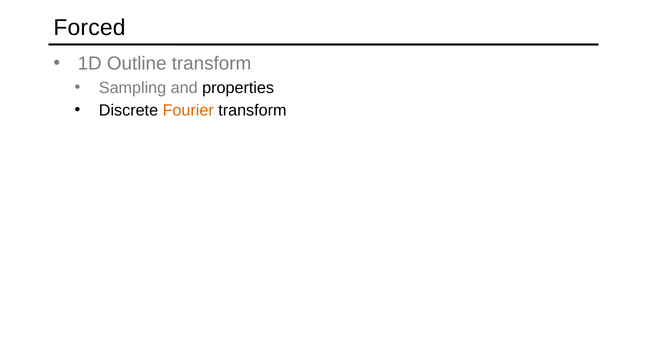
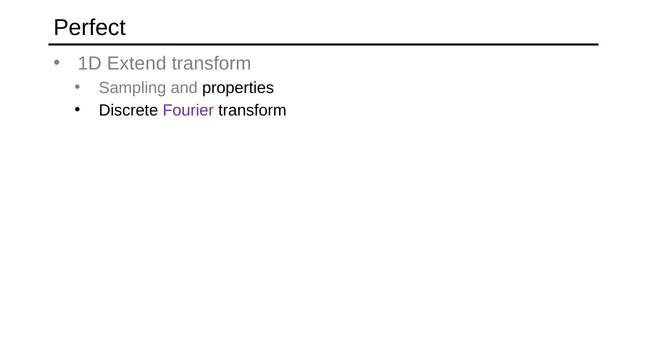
Forced: Forced -> Perfect
Outline: Outline -> Extend
Fourier colour: orange -> purple
